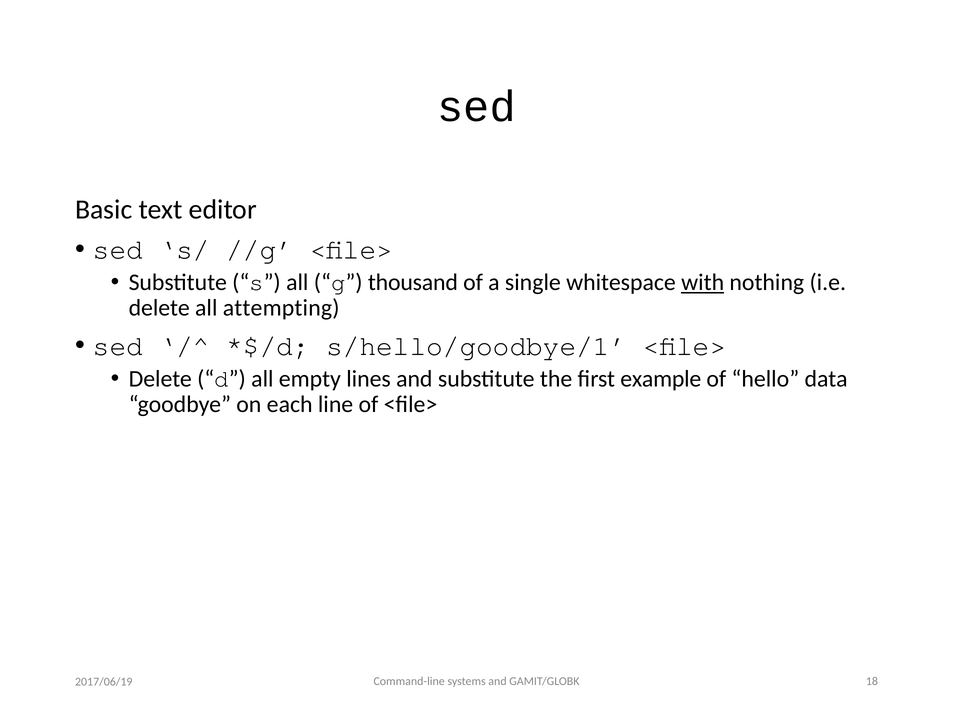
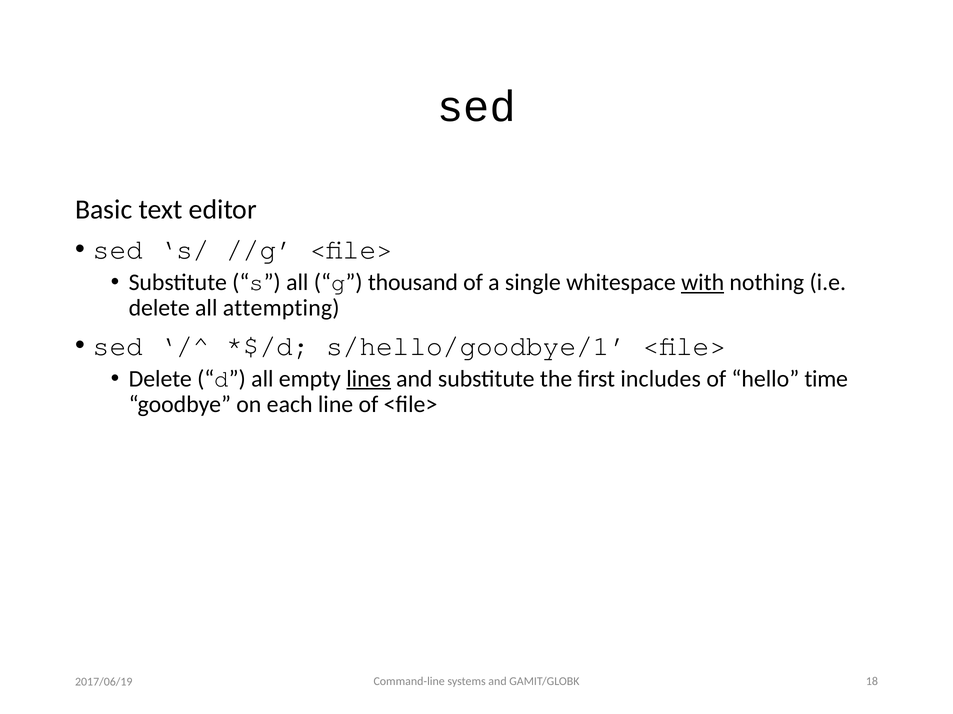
lines underline: none -> present
example: example -> includes
data: data -> time
